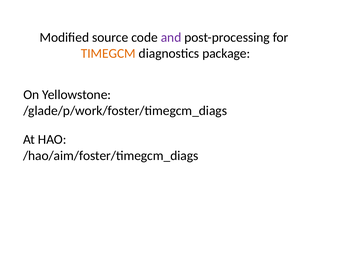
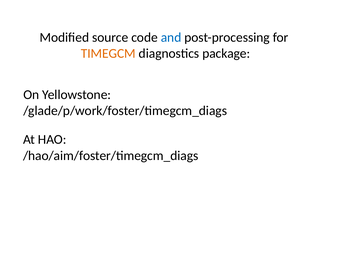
and colour: purple -> blue
